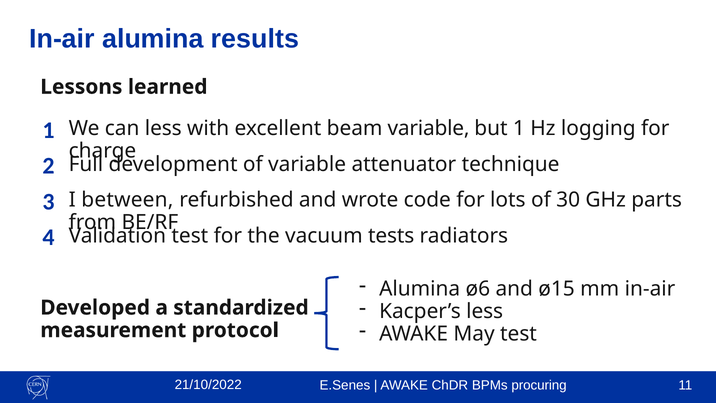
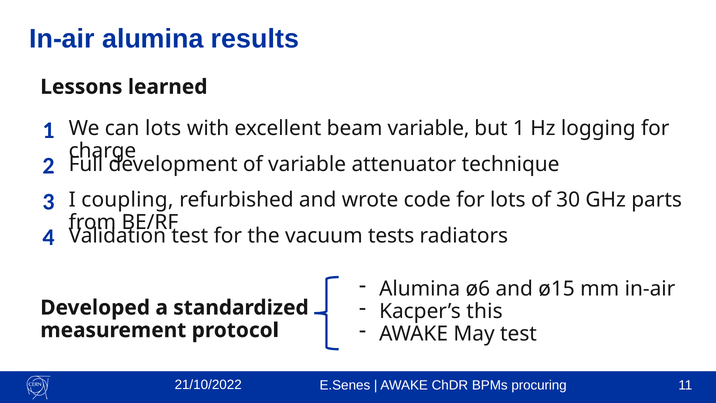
can less: less -> lots
between: between -> coupling
Kacper’s less: less -> this
